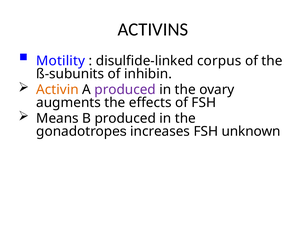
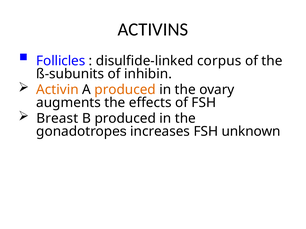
Motility: Motility -> Follicles
produced at (125, 90) colour: purple -> orange
Means: Means -> Breast
